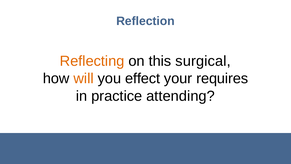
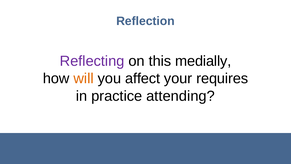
Reflecting colour: orange -> purple
surgical: surgical -> medially
effect: effect -> affect
